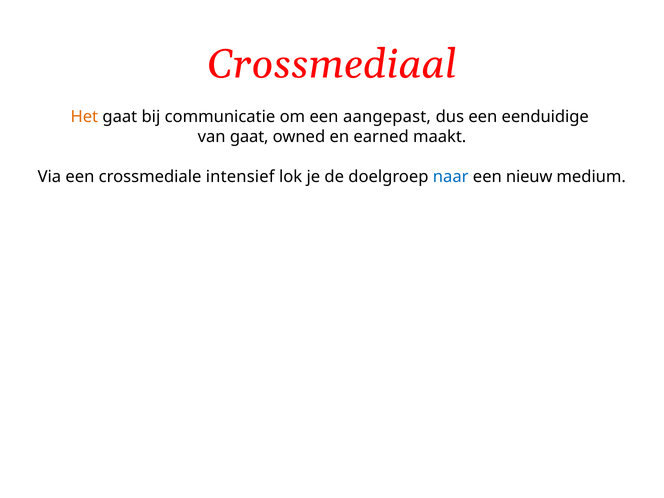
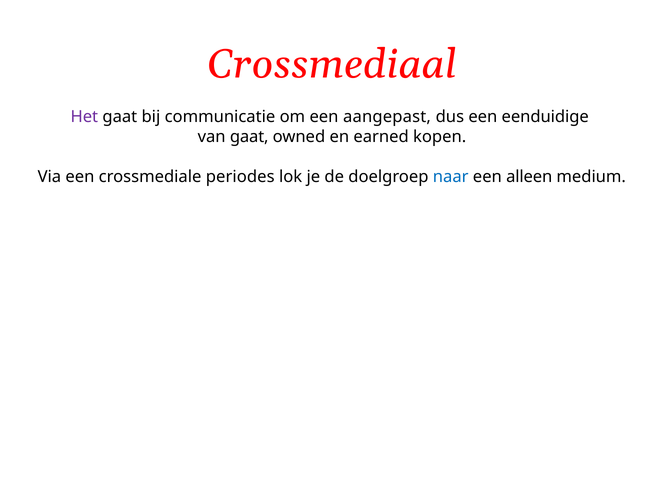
Het colour: orange -> purple
maakt: maakt -> kopen
intensief: intensief -> periodes
nieuw: nieuw -> alleen
